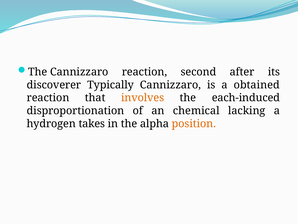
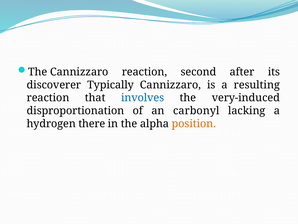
obtained: obtained -> resulting
involves colour: orange -> blue
each-induced: each-induced -> very-induced
chemical: chemical -> carbonyl
takes: takes -> there
